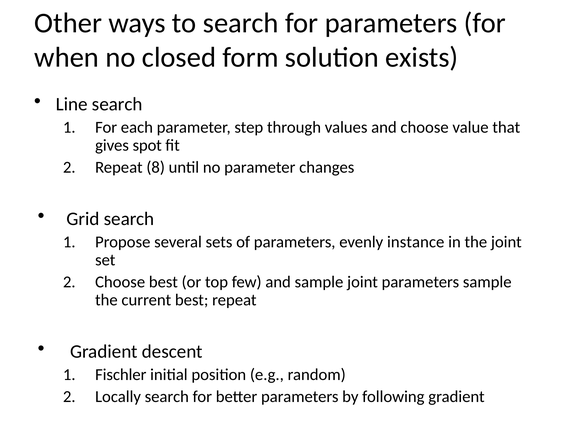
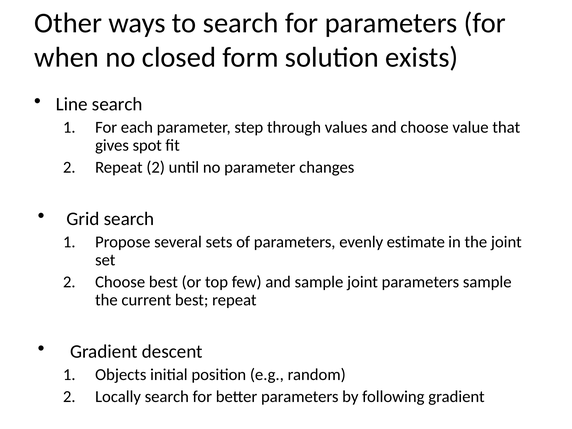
Repeat 8: 8 -> 2
instance: instance -> estimate
Fischler: Fischler -> Objects
